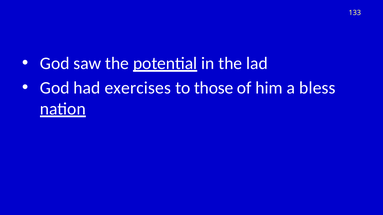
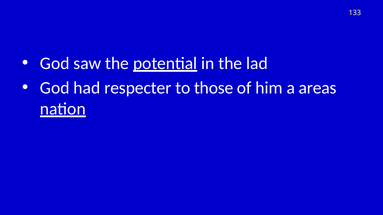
exercises: exercises -> respecter
bless: bless -> areas
